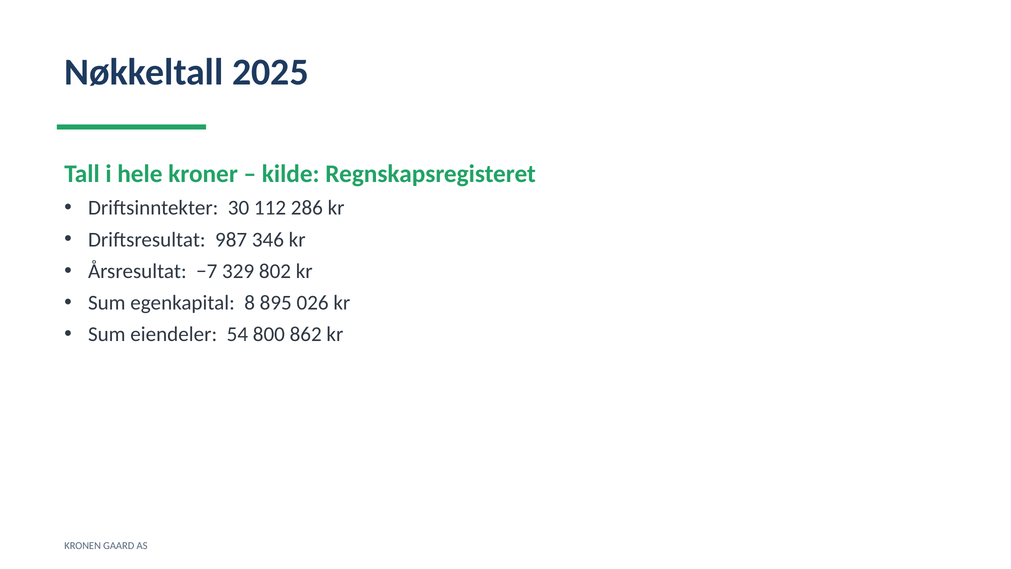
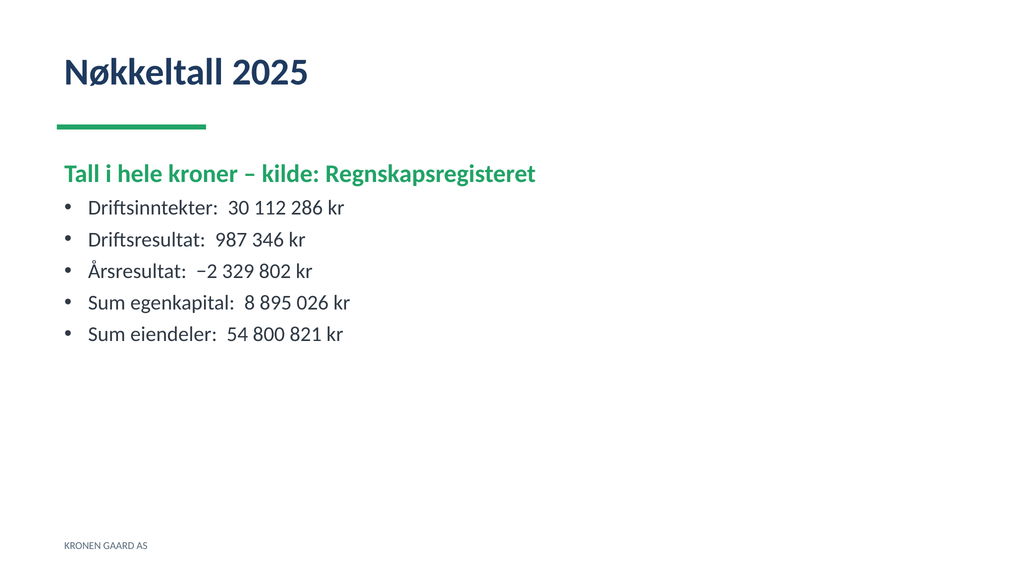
−7: −7 -> −2
862: 862 -> 821
